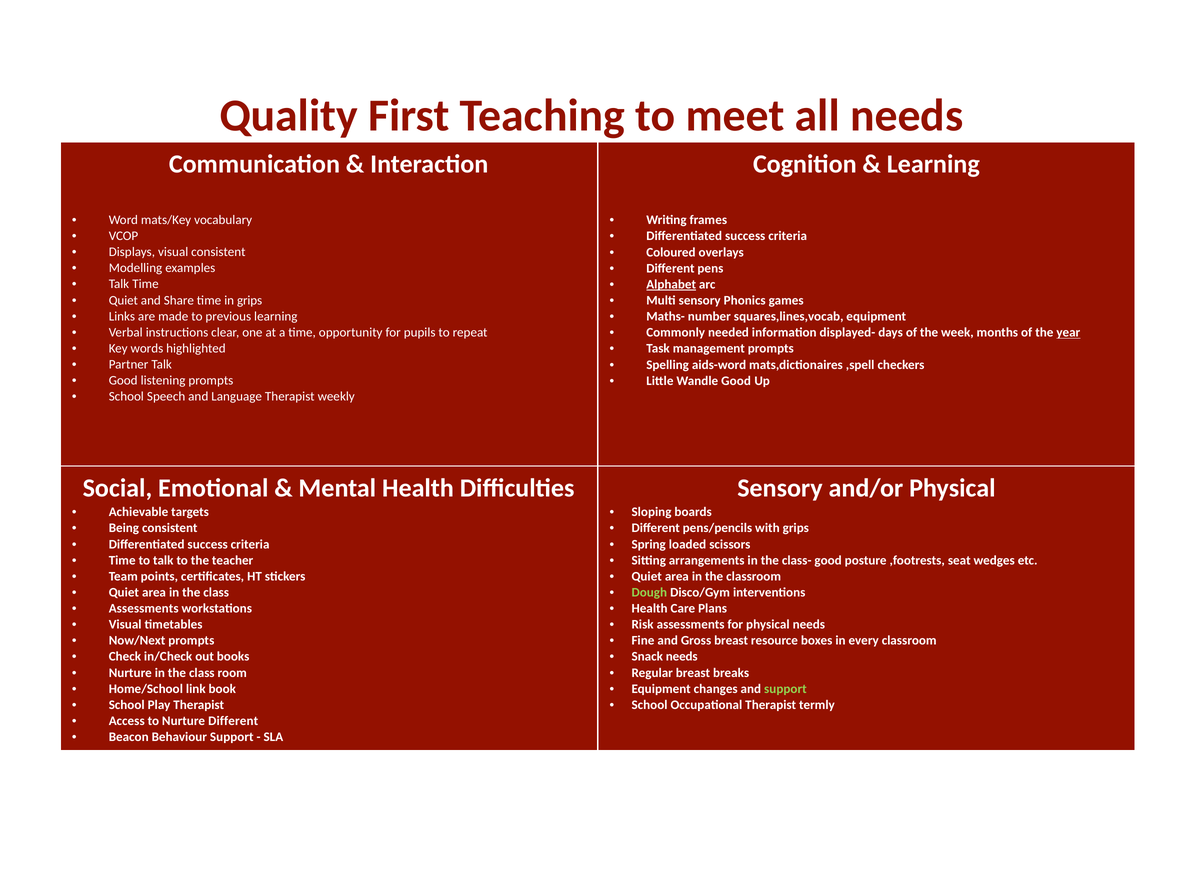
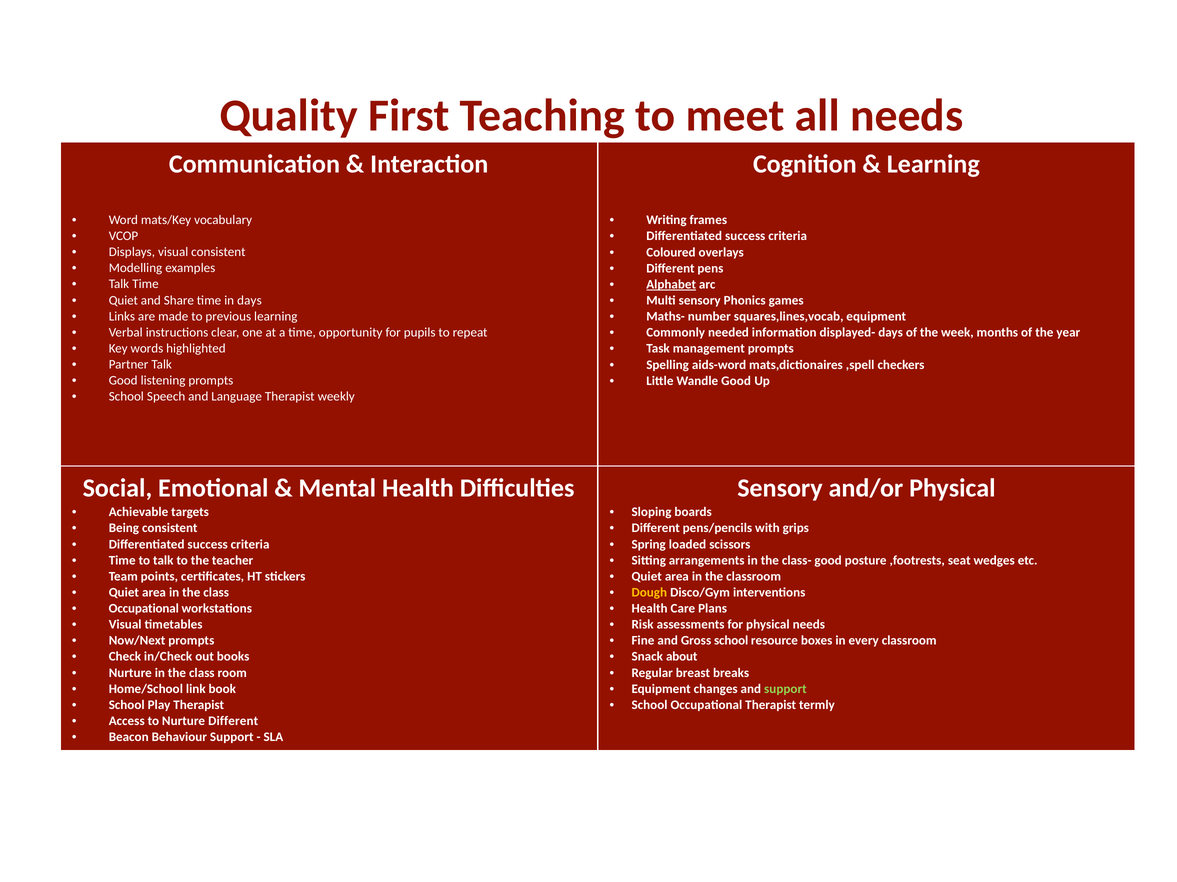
in grips: grips -> days
year underline: present -> none
Dough colour: light green -> yellow
Assessments at (144, 609): Assessments -> Occupational
Gross breast: breast -> school
Snack needs: needs -> about
